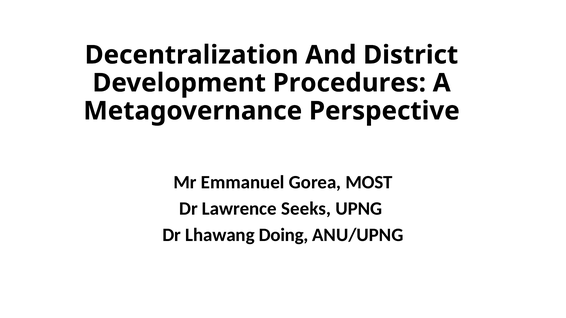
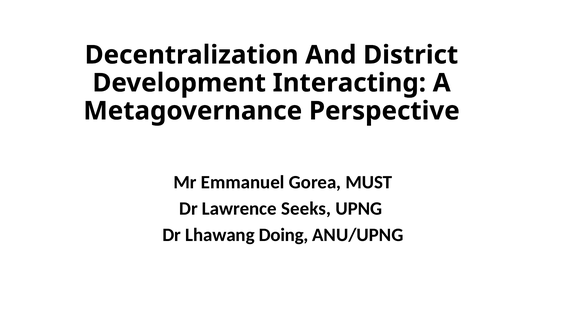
Procedures: Procedures -> Interacting
MOST: MOST -> MUST
